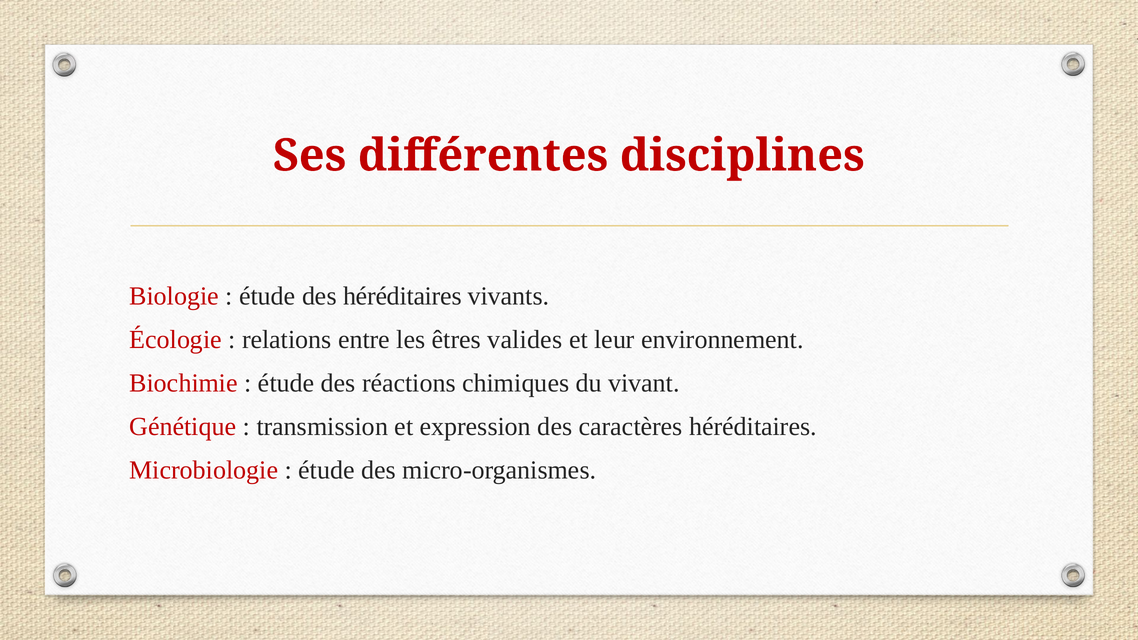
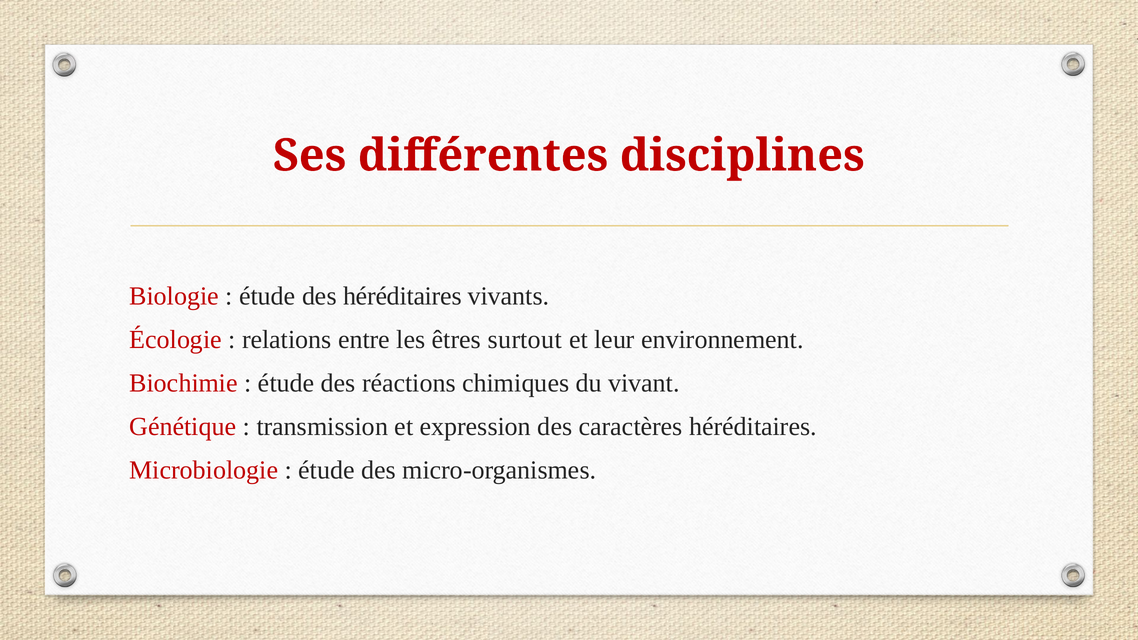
valides: valides -> surtout
